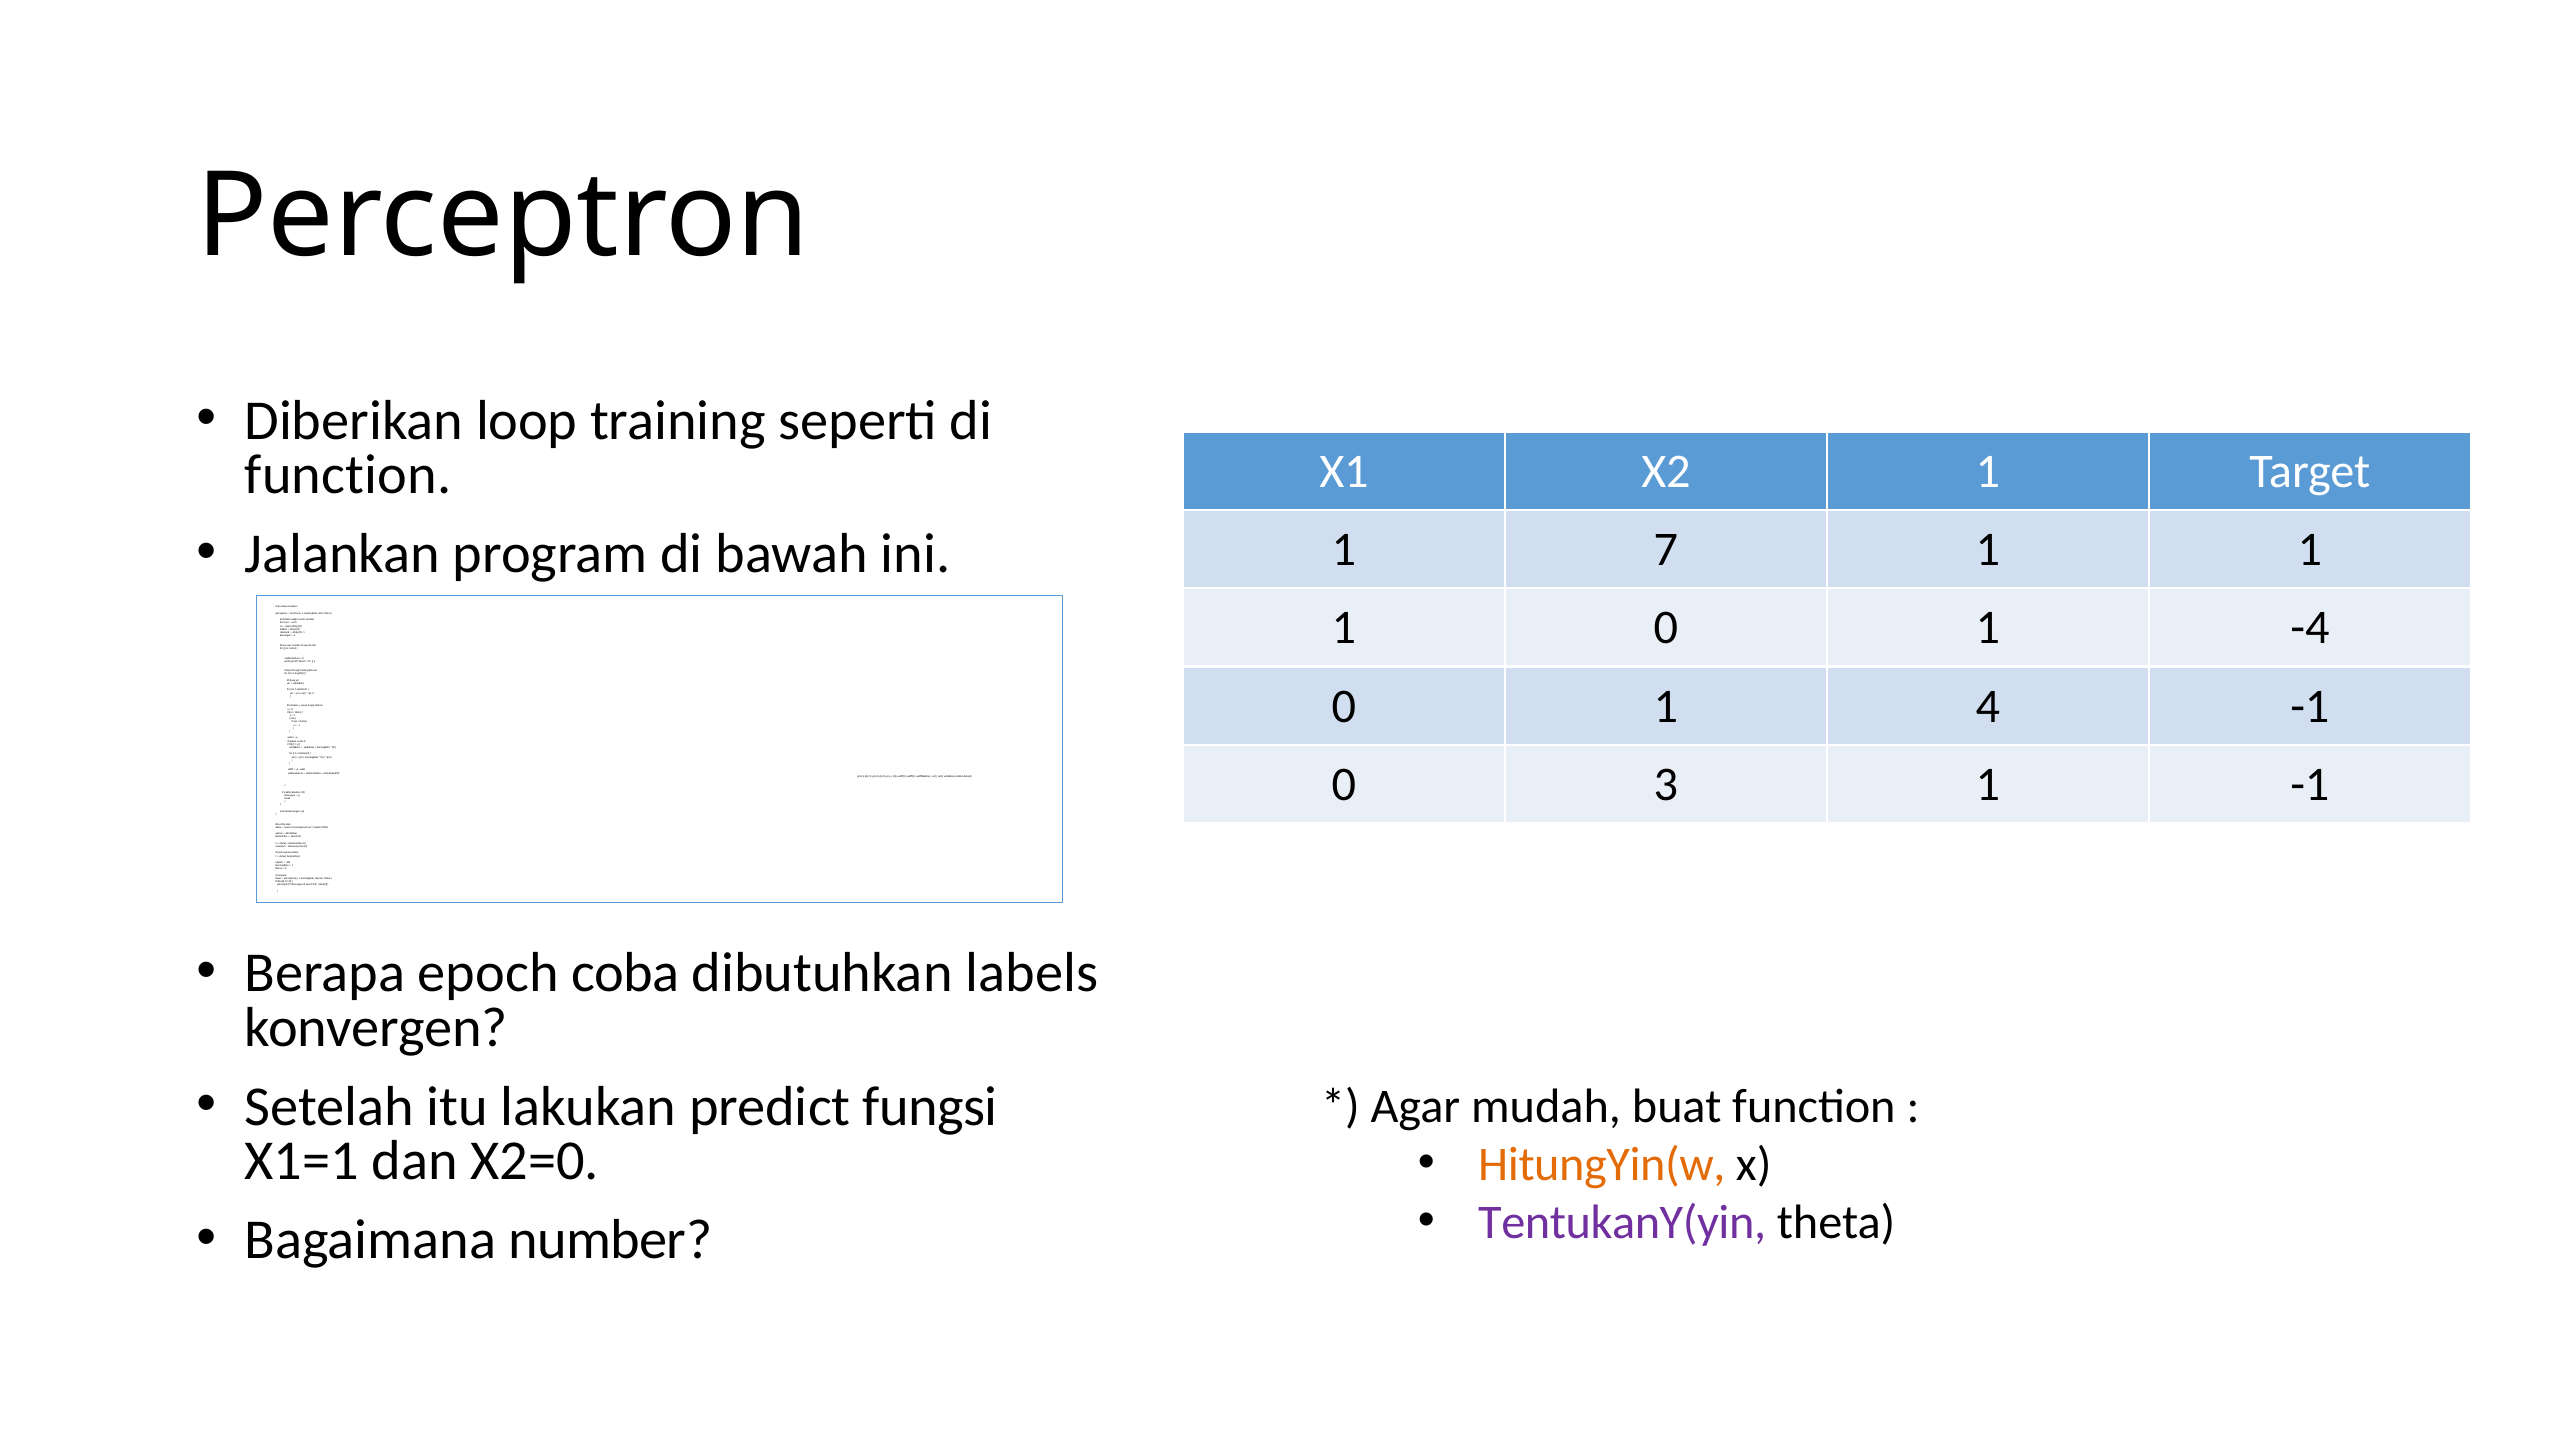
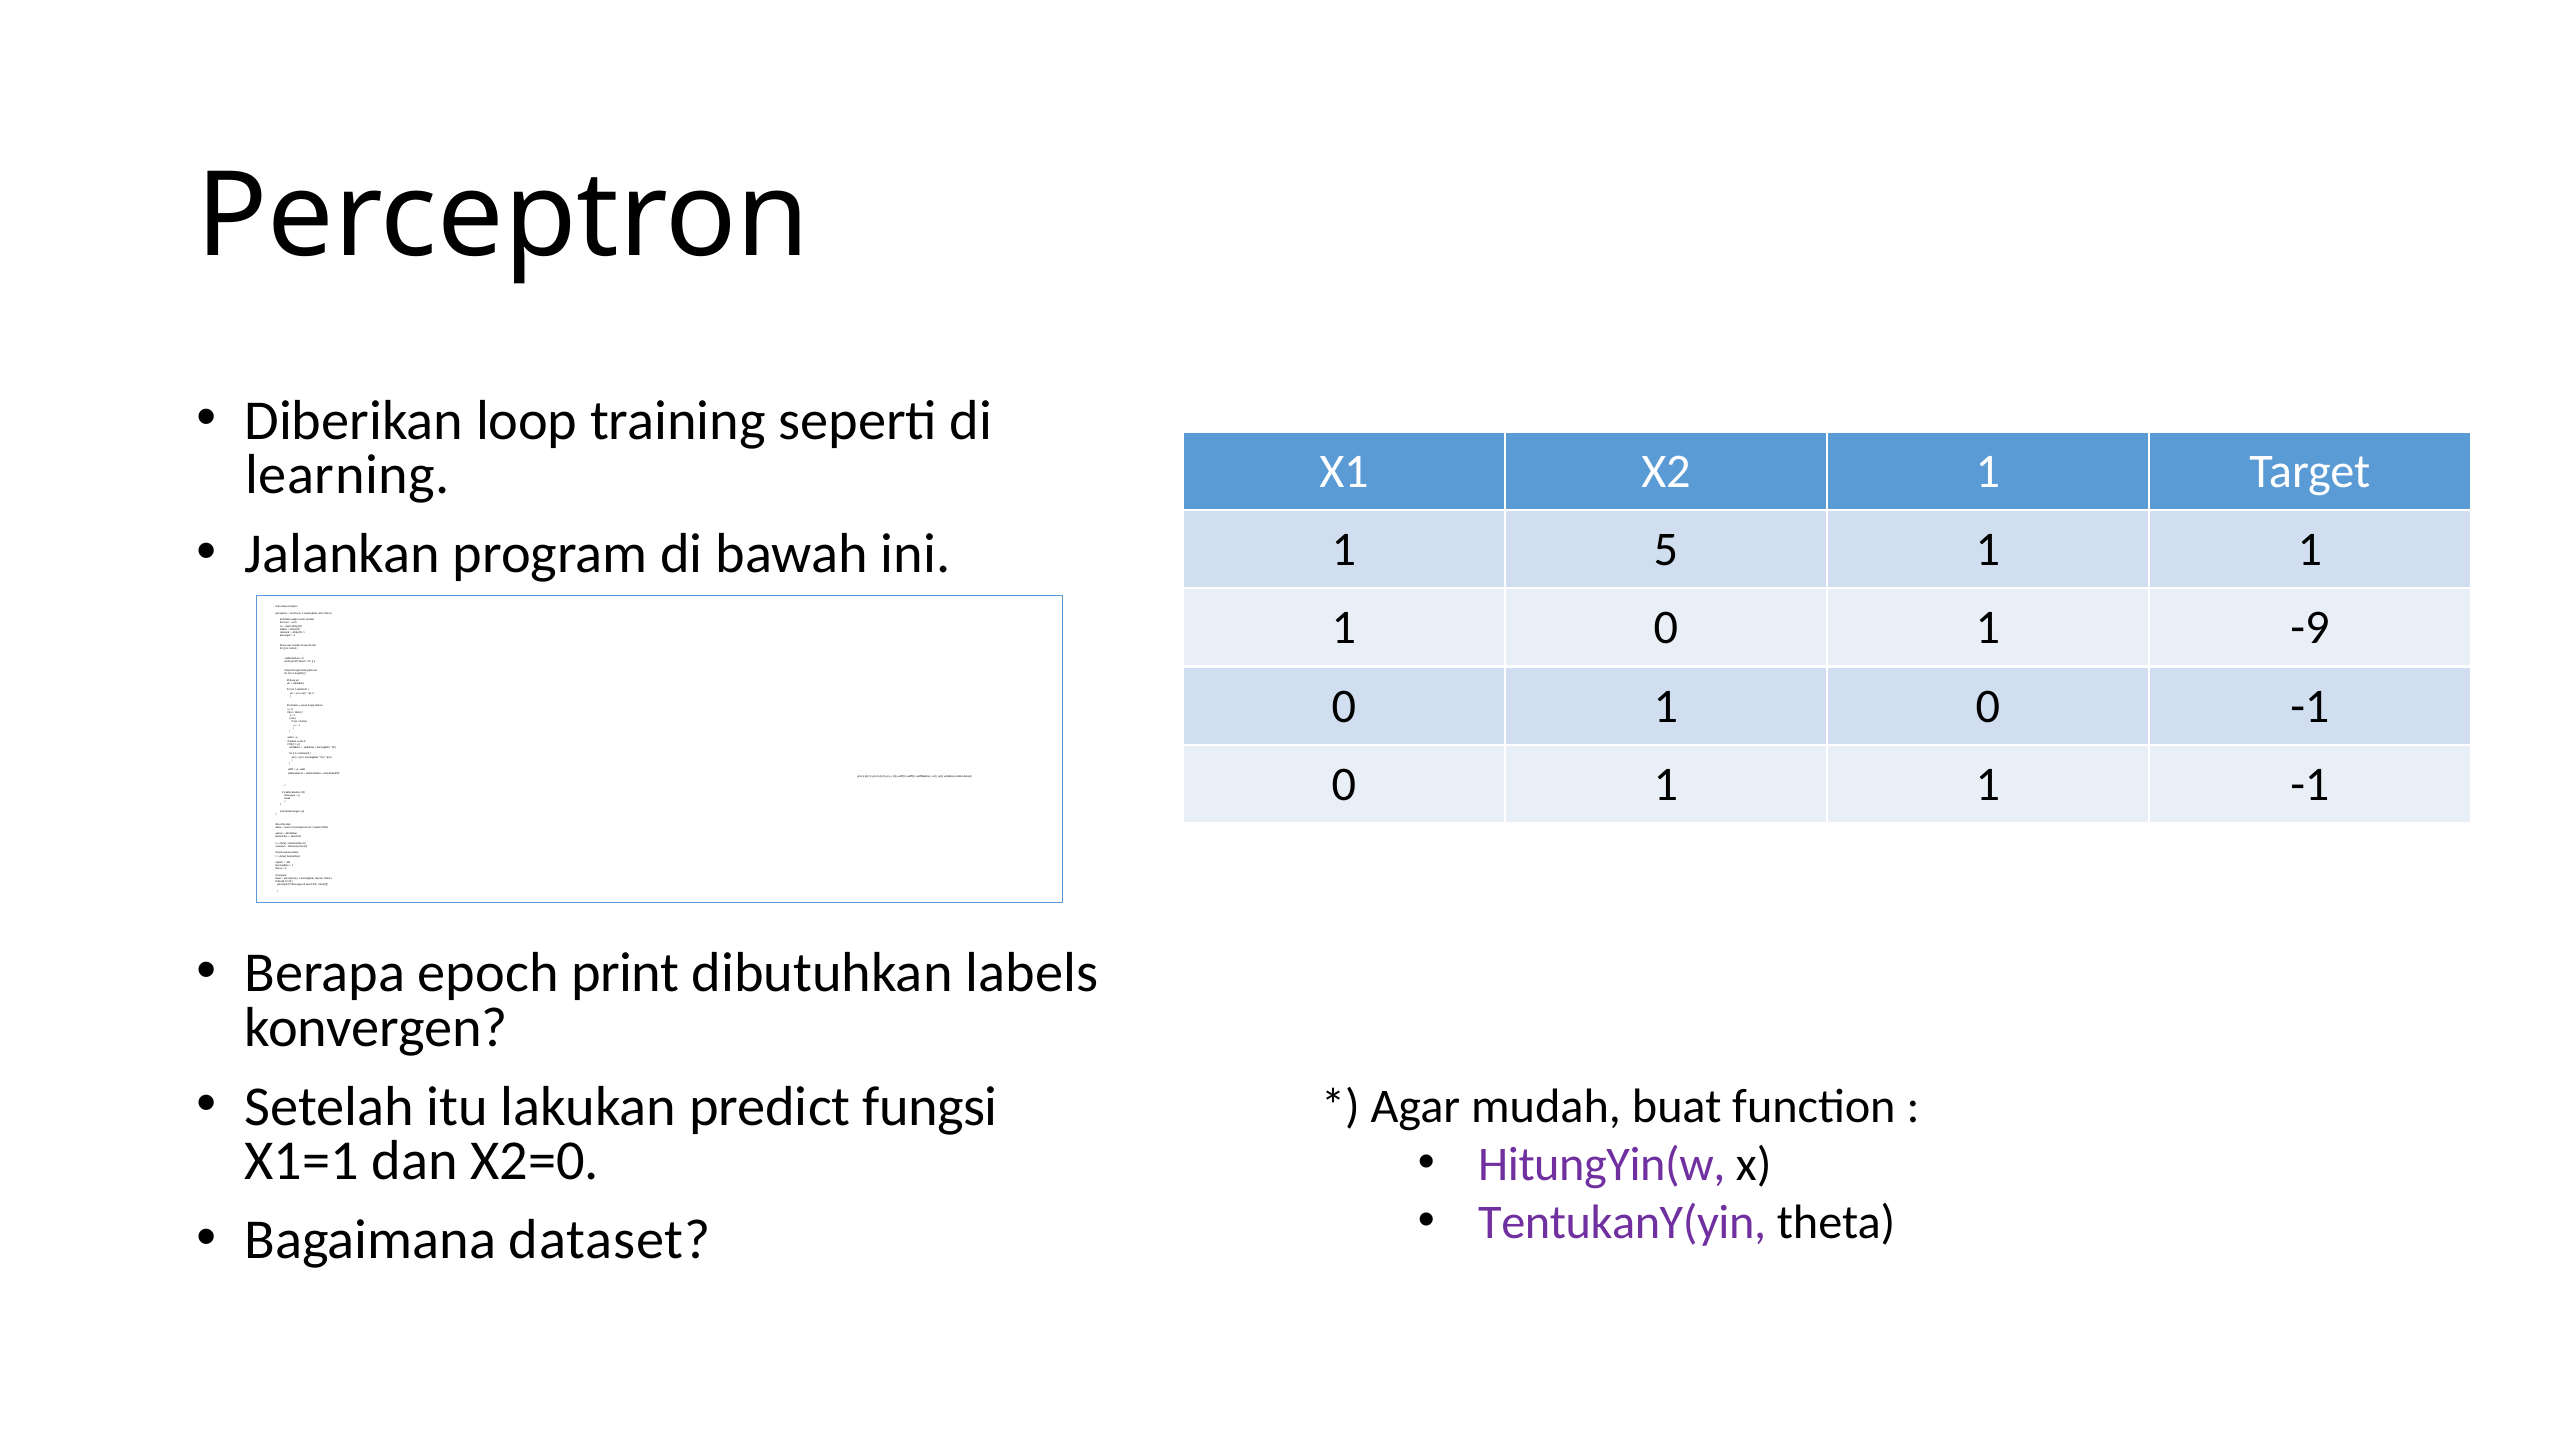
function at (348, 475): function -> learning
7: 7 -> 5
-4: -4 -> -9
0 1 4: 4 -> 0
3 at (1666, 785): 3 -> 1
epoch coba: coba -> print
HitungYin(w colour: orange -> purple
Bagaimana number: number -> dataset
